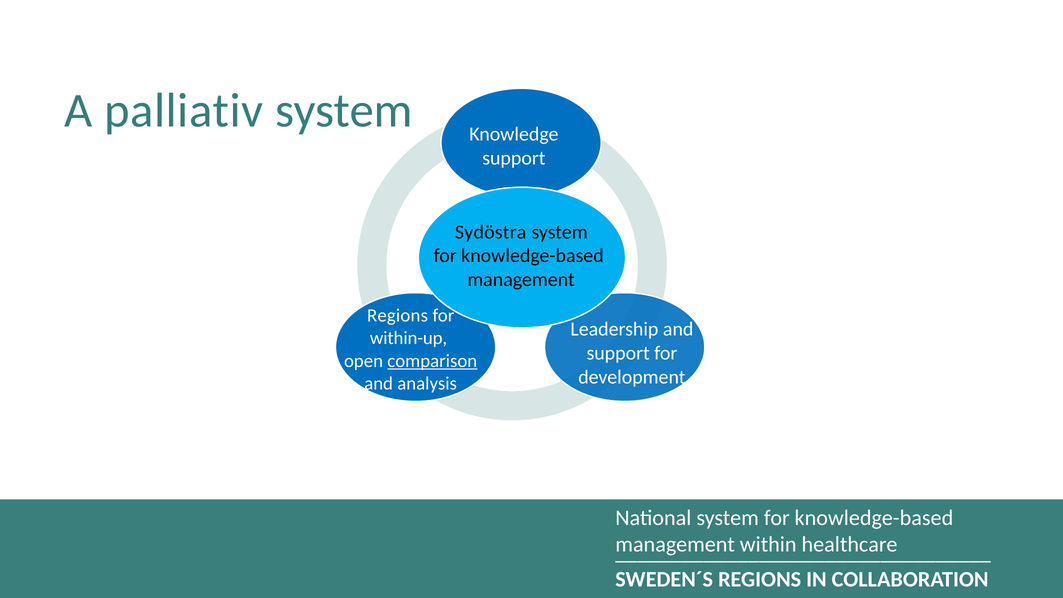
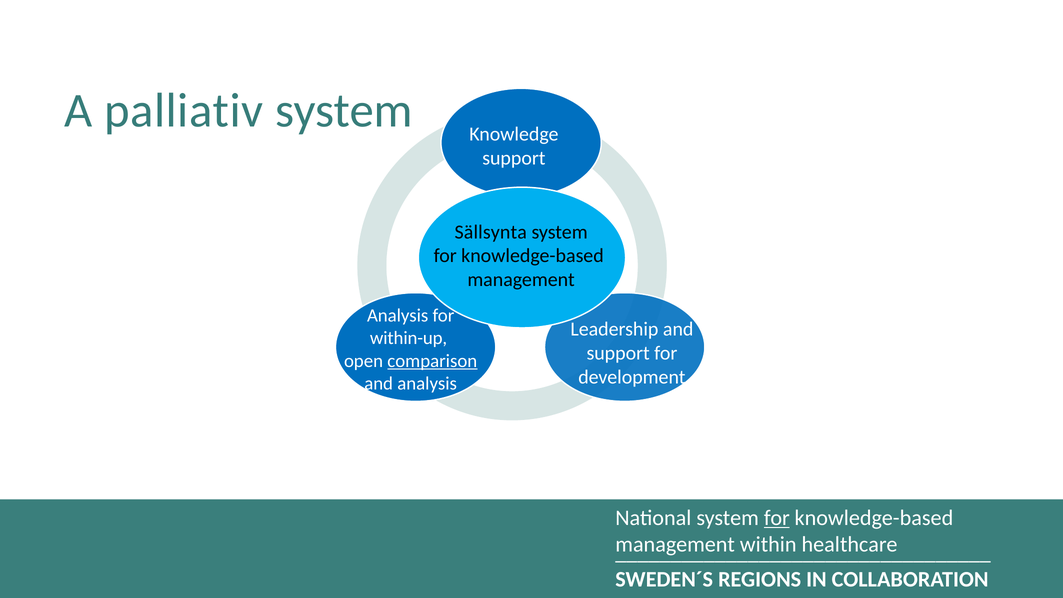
Sydöstra: Sydöstra -> Sällsynta
Regions at (398, 316): Regions -> Analysis
for at (777, 518) underline: none -> present
